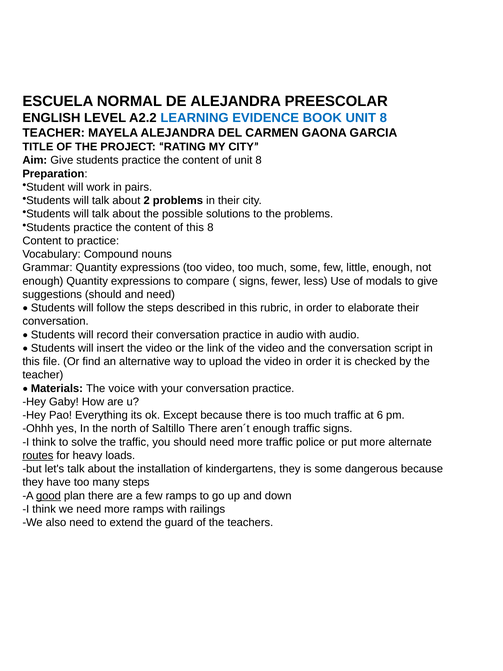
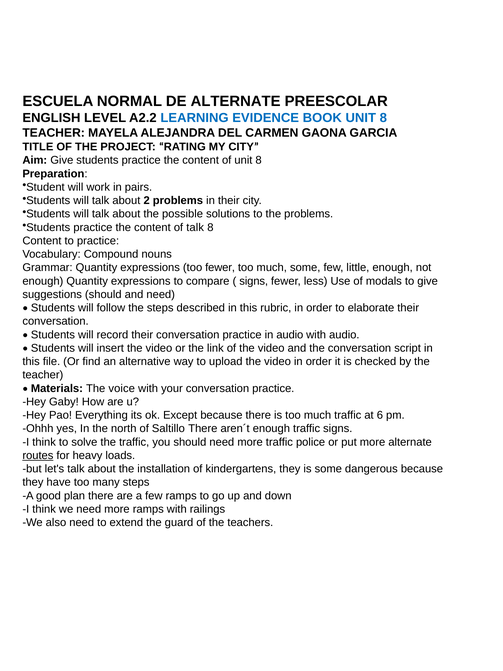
DE ALEJANDRA: ALEJANDRA -> ALTERNATE
of this: this -> talk
too video: video -> fewer
good underline: present -> none
